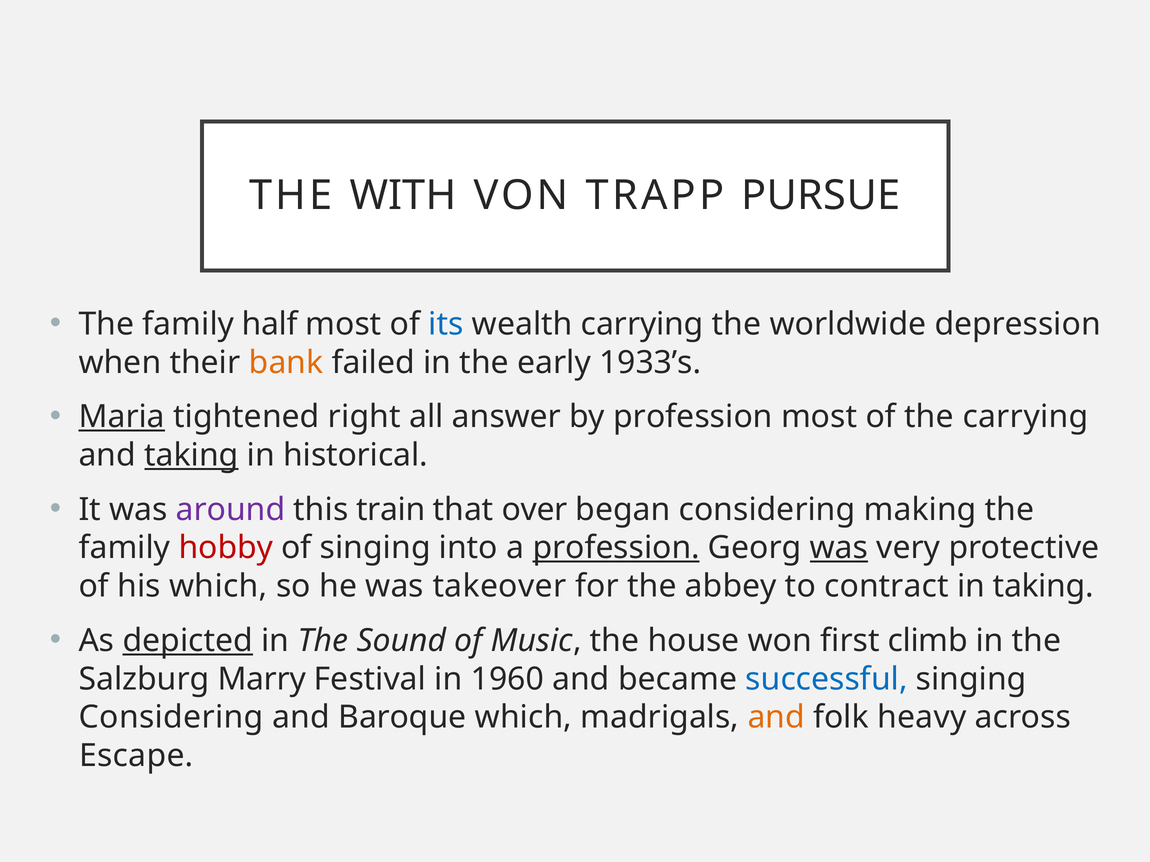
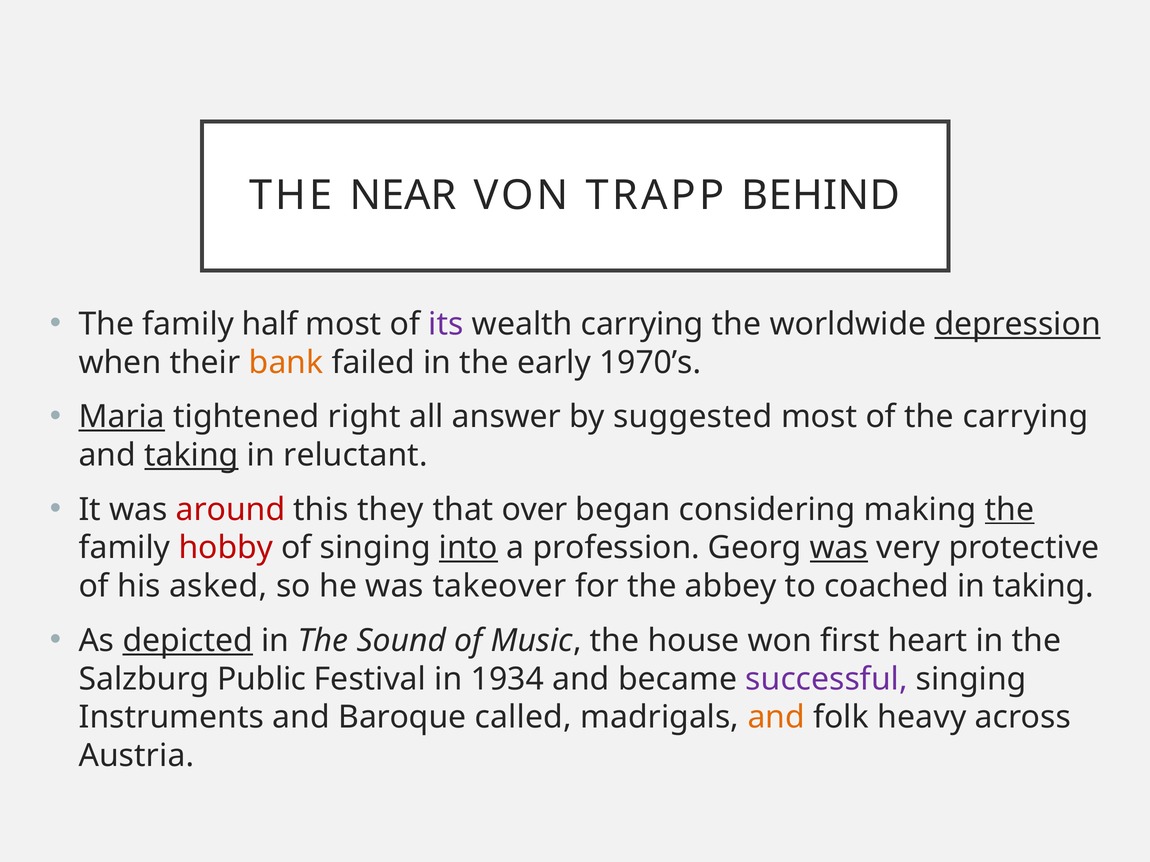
WITH: WITH -> NEAR
PURSUE: PURSUE -> BEHIND
its colour: blue -> purple
depression underline: none -> present
1933’s: 1933’s -> 1970’s
by profession: profession -> suggested
historical: historical -> reluctant
around colour: purple -> red
train: train -> they
the at (1009, 510) underline: none -> present
into underline: none -> present
profession at (616, 548) underline: present -> none
his which: which -> asked
contract: contract -> coached
climb: climb -> heart
Marry: Marry -> Public
1960: 1960 -> 1934
successful colour: blue -> purple
Considering at (171, 718): Considering -> Instruments
Baroque which: which -> called
Escape: Escape -> Austria
